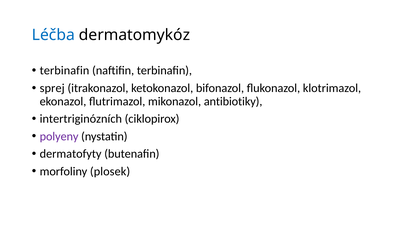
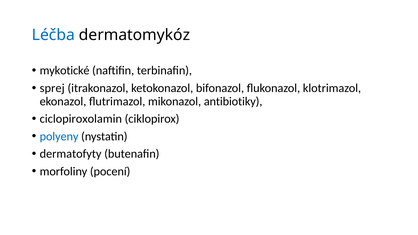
terbinafin at (65, 71): terbinafin -> mykotické
intertriginózních: intertriginózních -> ciclopiroxolamin
polyeny colour: purple -> blue
plosek: plosek -> pocení
